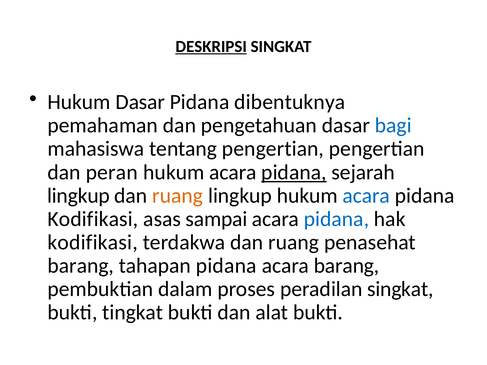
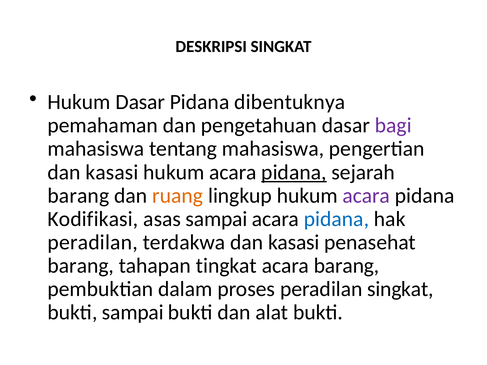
DESKRIPSI underline: present -> none
bagi colour: blue -> purple
tentang pengertian: pengertian -> mahasiswa
peran at (112, 172): peran -> kasasi
lingkup at (79, 196): lingkup -> barang
acara at (366, 196) colour: blue -> purple
kodifikasi at (93, 243): kodifikasi -> peradilan
terdakwa dan ruang: ruang -> kasasi
tahapan pidana: pidana -> tingkat
bukti tingkat: tingkat -> sampai
